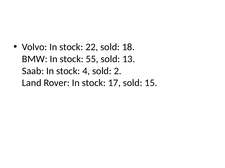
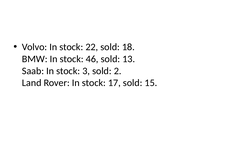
55: 55 -> 46
4: 4 -> 3
